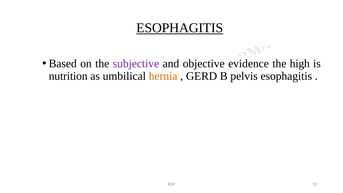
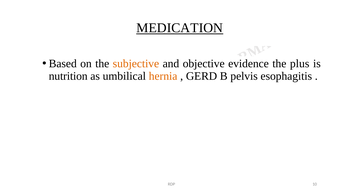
ESOPHAGITIS at (180, 28): ESOPHAGITIS -> MEDICATION
subjective colour: purple -> orange
high: high -> plus
